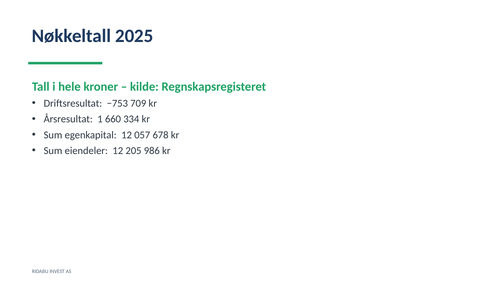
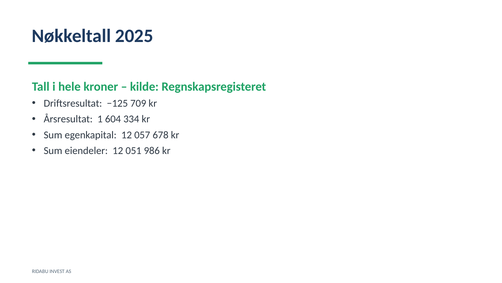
−753: −753 -> −125
660: 660 -> 604
205: 205 -> 051
